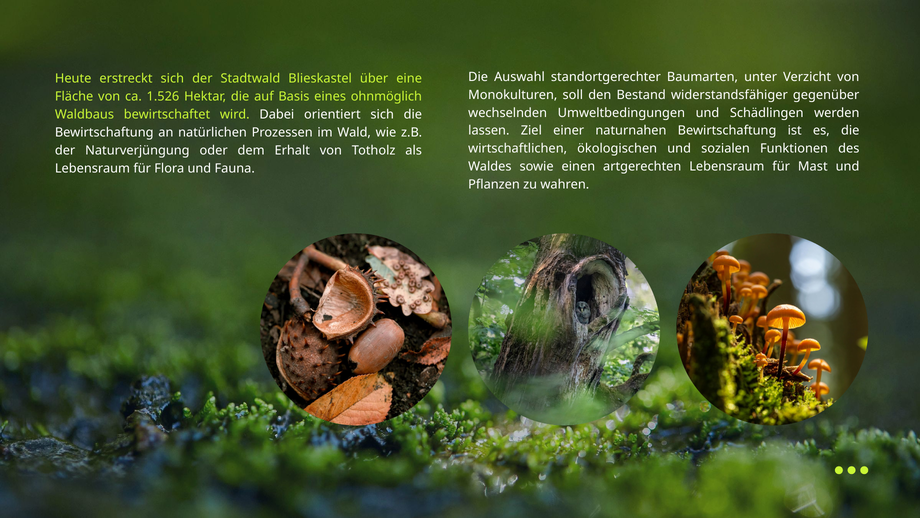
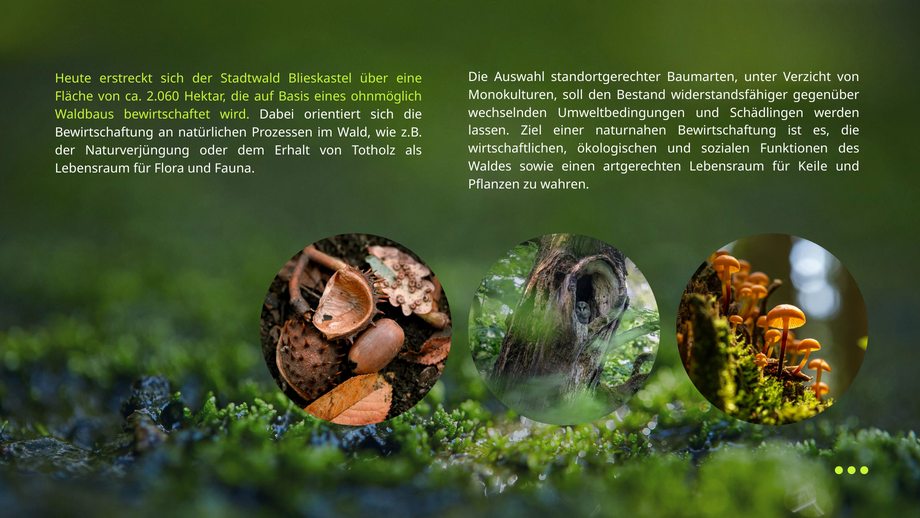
1.526: 1.526 -> 2.060
Mast: Mast -> Keile
